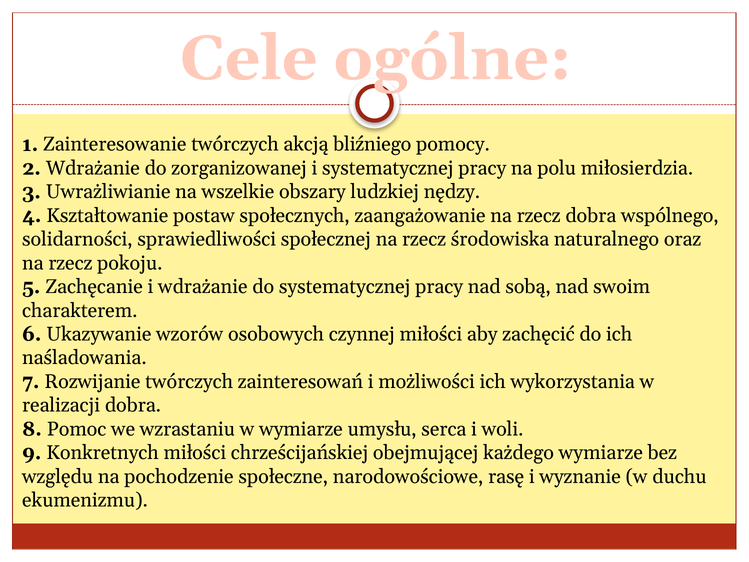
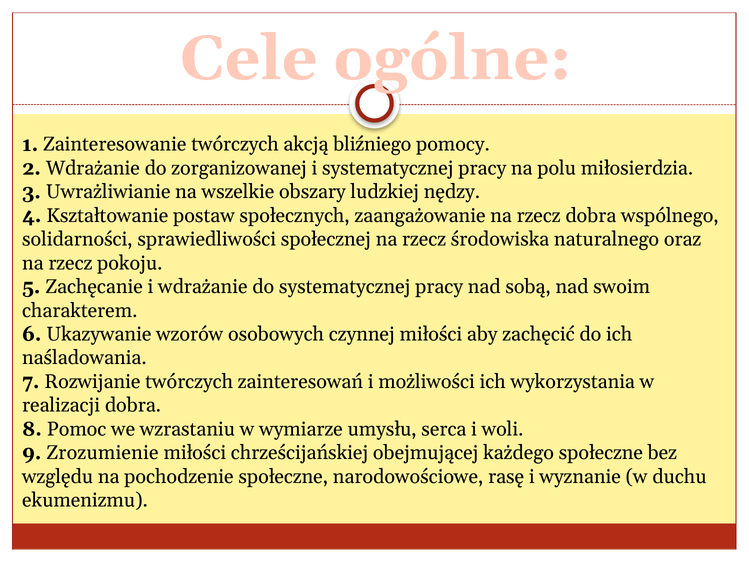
Konkretnych: Konkretnych -> Zrozumienie
każdego wymiarze: wymiarze -> społeczne
